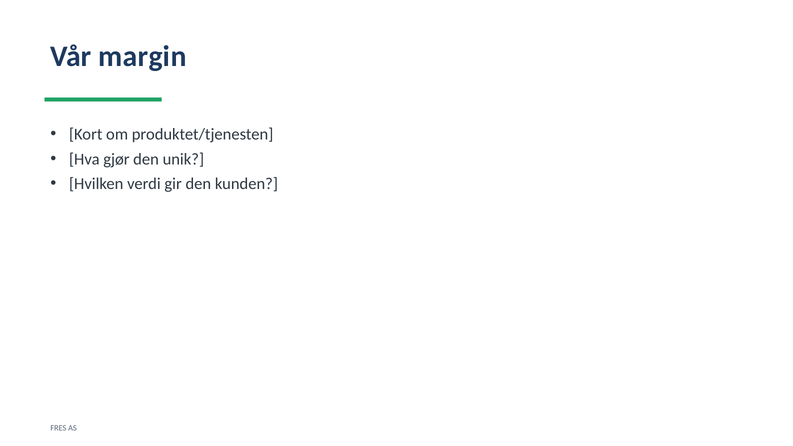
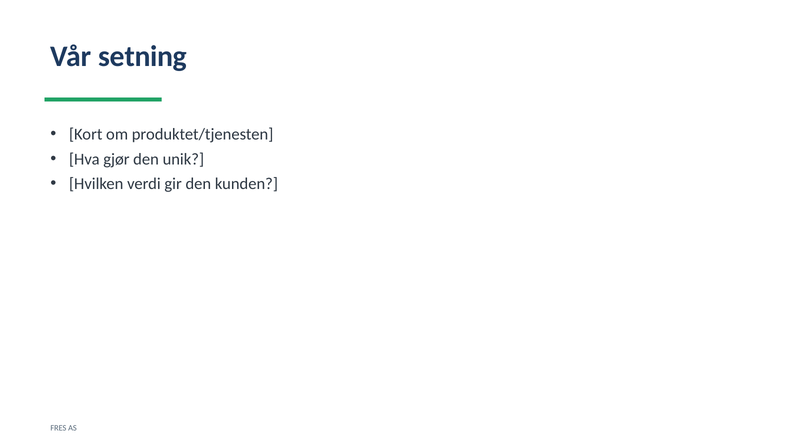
margin: margin -> setning
